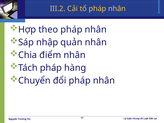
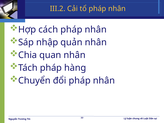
theo: theo -> cách
điểm: điểm -> quan
